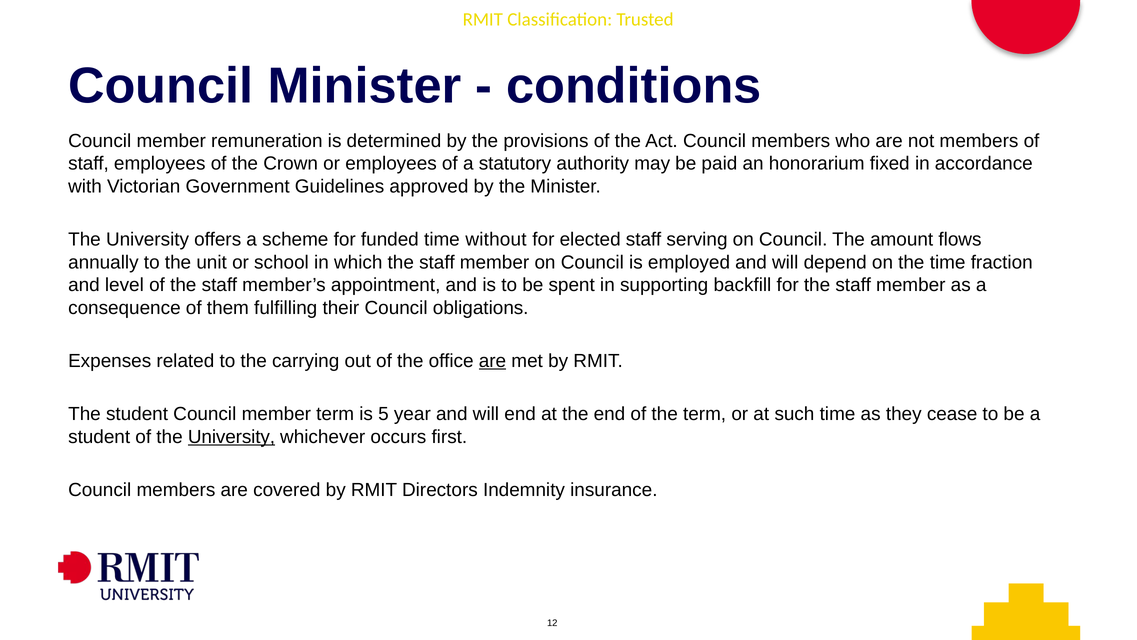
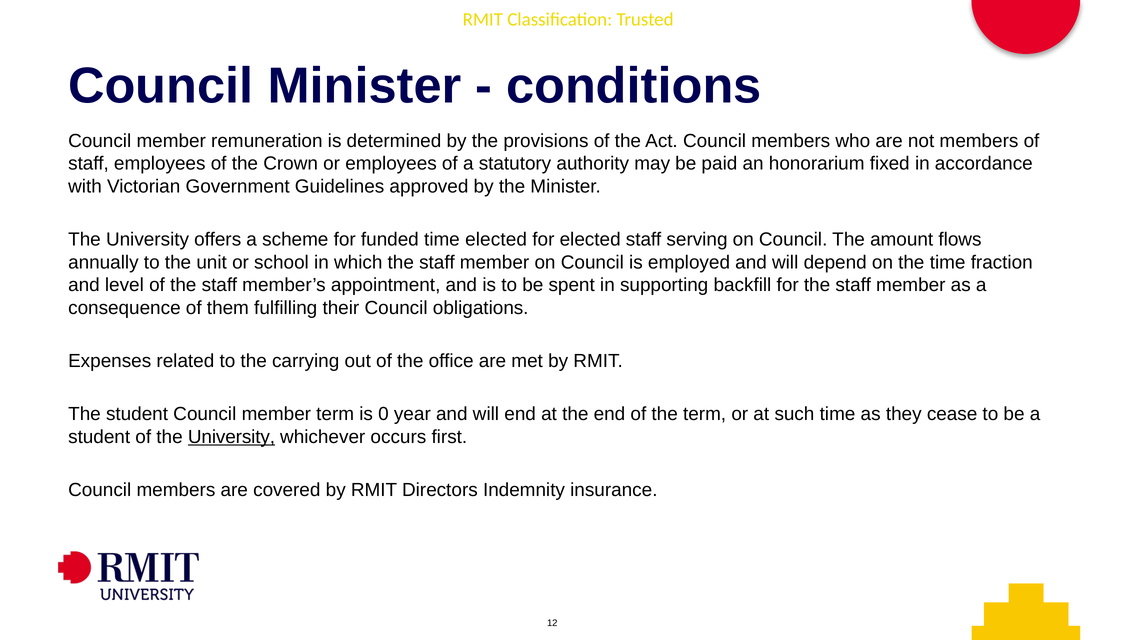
time without: without -> elected
are at (492, 361) underline: present -> none
5: 5 -> 0
